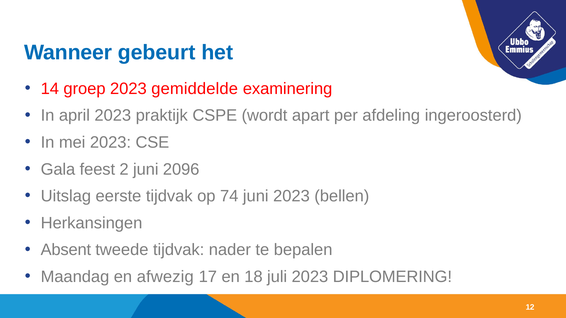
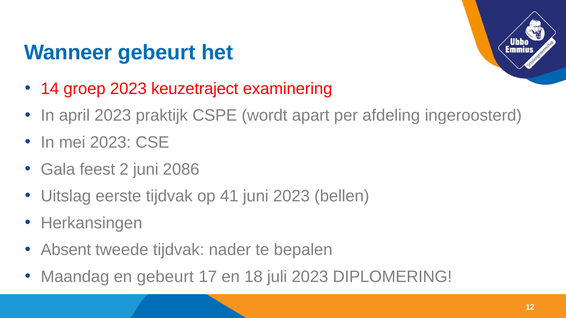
gemiddelde: gemiddelde -> keuzetraject
2096: 2096 -> 2086
74: 74 -> 41
en afwezig: afwezig -> gebeurt
